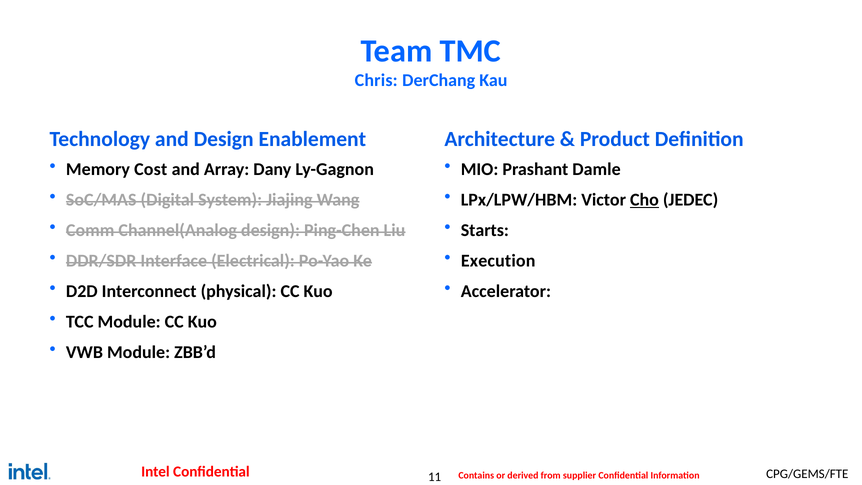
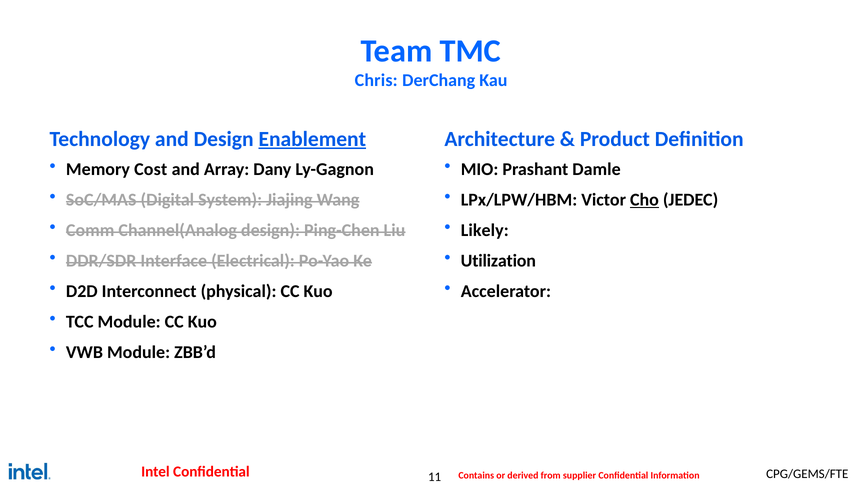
Enablement underline: none -> present
Starts: Starts -> Likely
Execution: Execution -> Utilization
